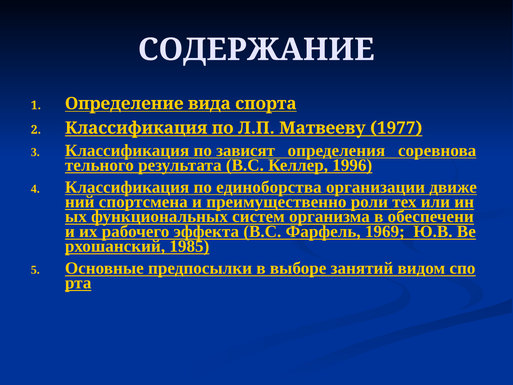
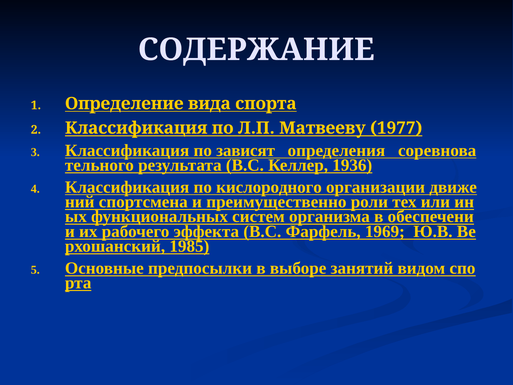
1996: 1996 -> 1936
единоборства: единоборства -> кислородного
